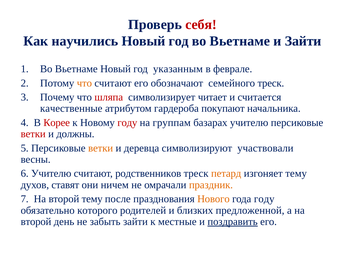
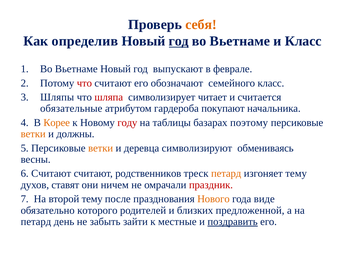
себя colour: red -> orange
научились: научились -> определив
год at (179, 41) underline: none -> present
и Зайти: Зайти -> Класс
указанным: указанным -> выпускают
что at (84, 83) colour: orange -> red
семейного треск: треск -> класс
Почему: Почему -> Шляпы
качественные: качественные -> обязательные
Корее colour: red -> orange
группам: группам -> таблицы
базарах учителю: учителю -> поэтому
ветки at (33, 134) colour: red -> orange
участвовали: участвовали -> обмениваясь
6 Учителю: Учителю -> Считают
праздник colour: orange -> red
года году: году -> виде
второй at (36, 222): второй -> петард
